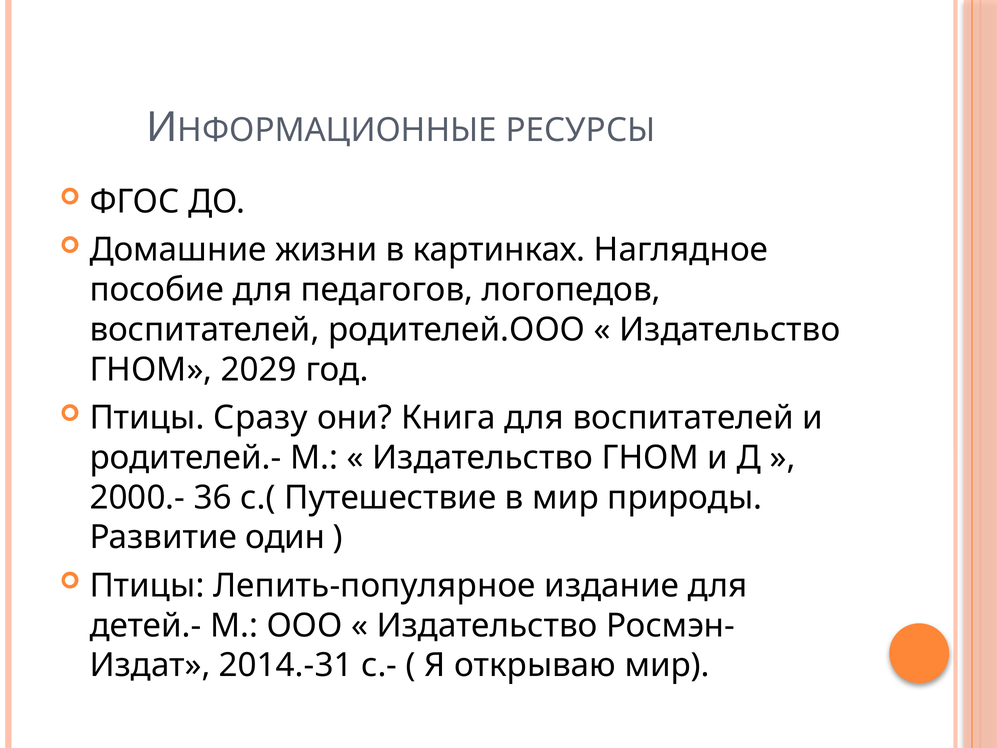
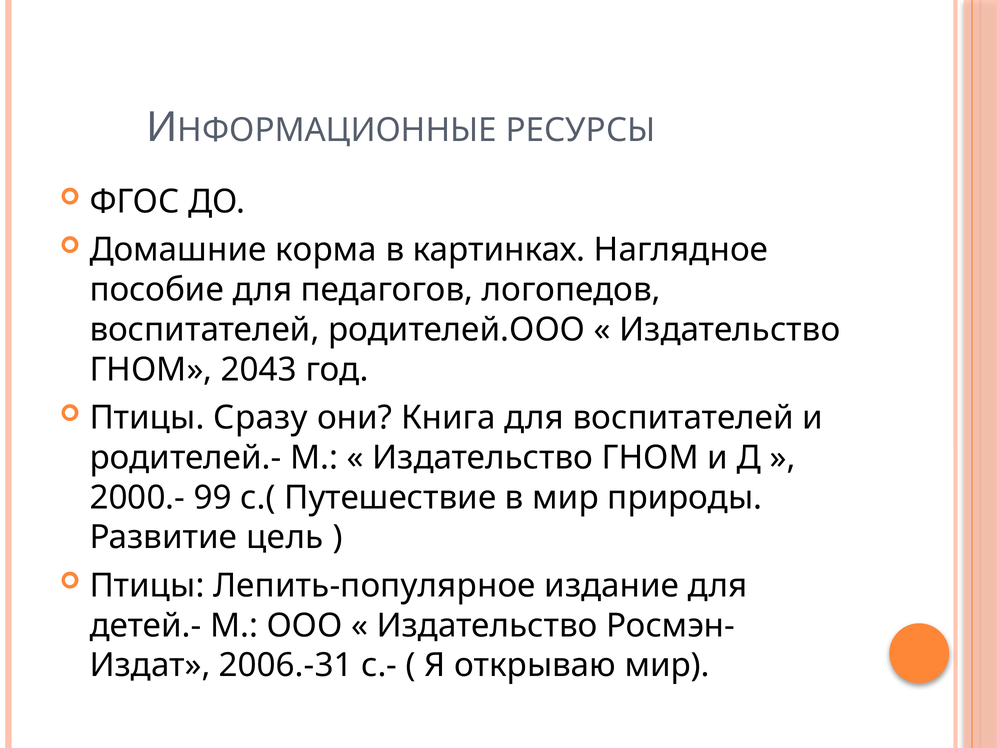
жизни: жизни -> корма
2029: 2029 -> 2043
36: 36 -> 99
один: один -> цель
2014.-31: 2014.-31 -> 2006.-31
